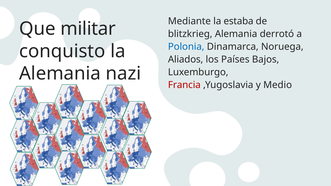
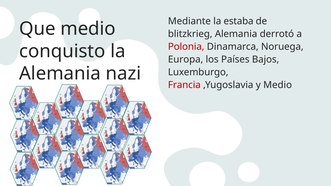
Que militar: militar -> medio
Polonia colour: blue -> red
Aliados: Aliados -> Europa
